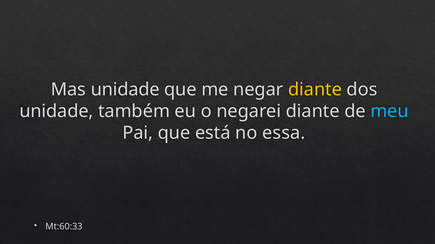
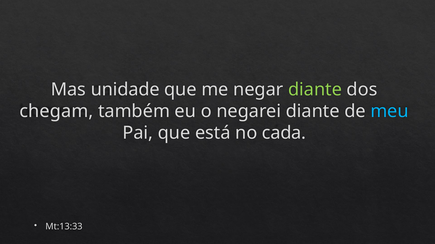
diante at (315, 90) colour: yellow -> light green
unidade at (56, 111): unidade -> chegam
essa: essa -> cada
Mt:60:33: Mt:60:33 -> Mt:13:33
